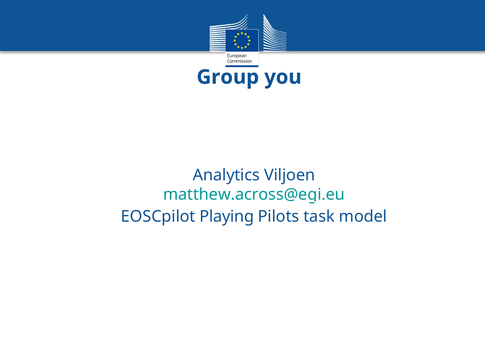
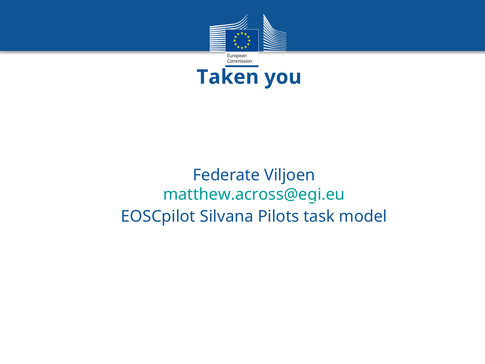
Group: Group -> Taken
Analytics: Analytics -> Federate
Playing: Playing -> Silvana
